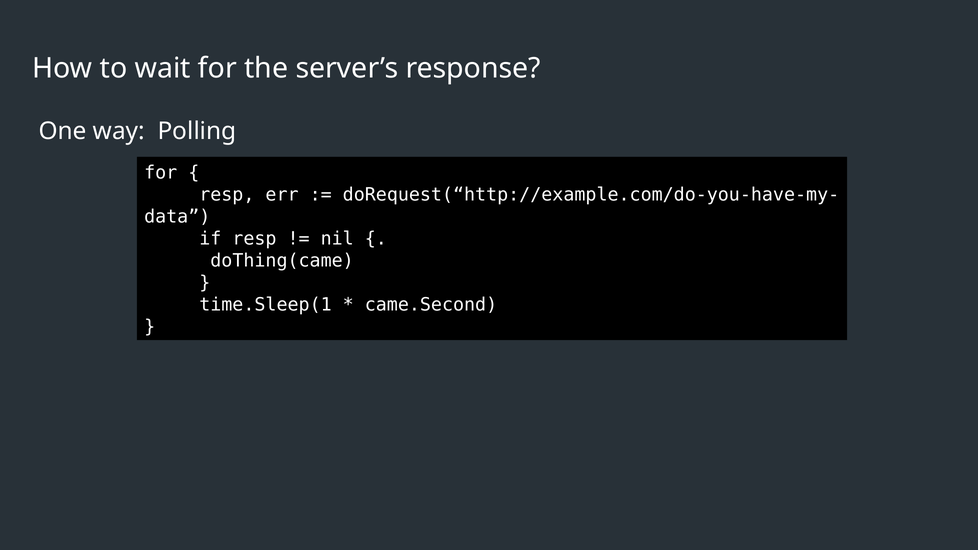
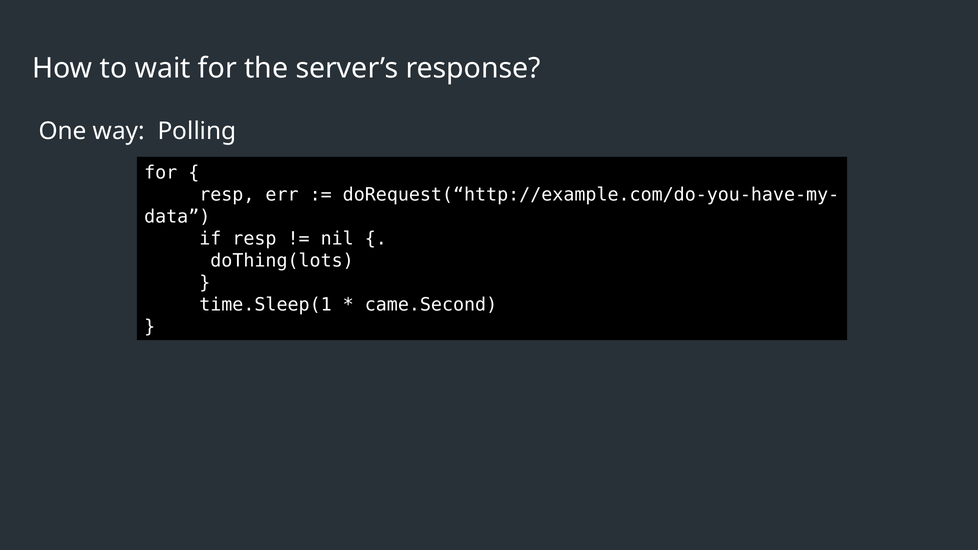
doThing(came: doThing(came -> doThing(lots
